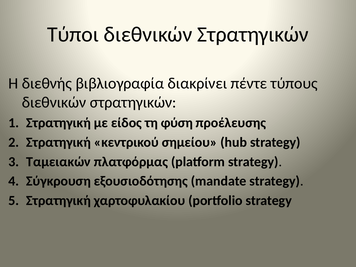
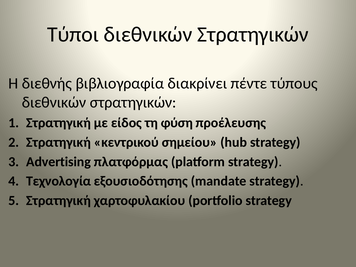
Ταμειακών: Ταμειακών -> Advertising
Σύγκρουση: Σύγκρουση -> Τεχνολογία
